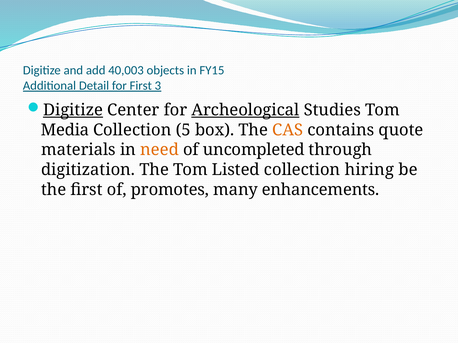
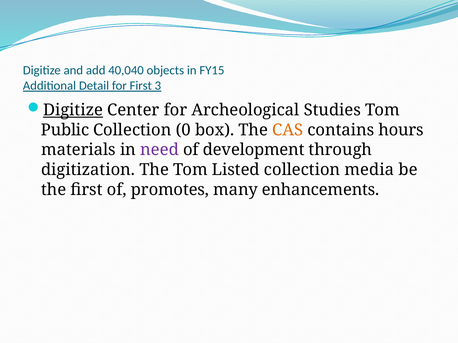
40,003: 40,003 -> 40,040
Archeological underline: present -> none
Media: Media -> Public
5: 5 -> 0
quote: quote -> hours
need colour: orange -> purple
uncompleted: uncompleted -> development
hiring: hiring -> media
